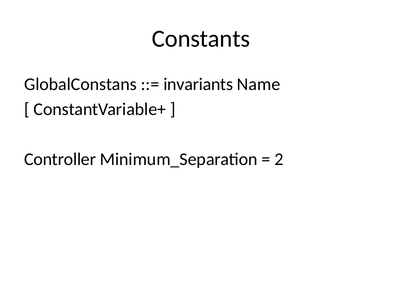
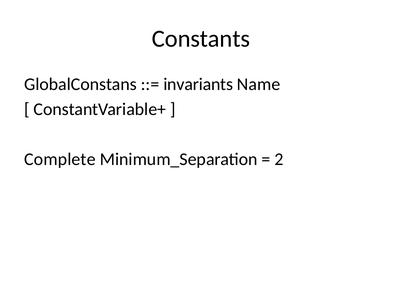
Controller: Controller -> Complete
